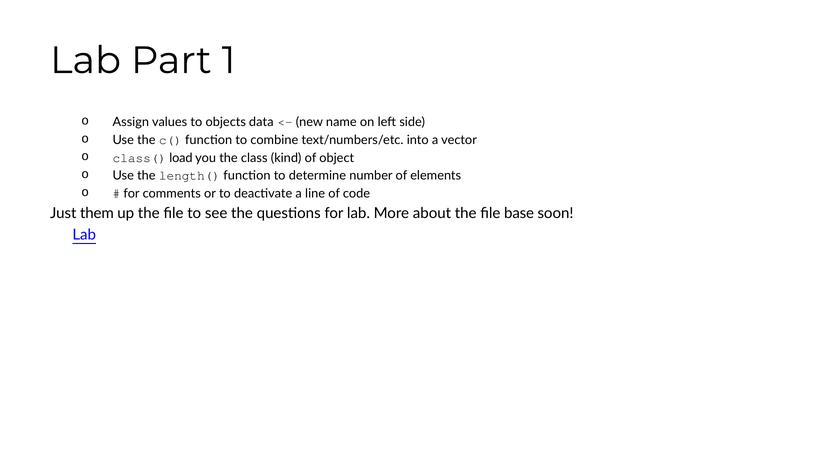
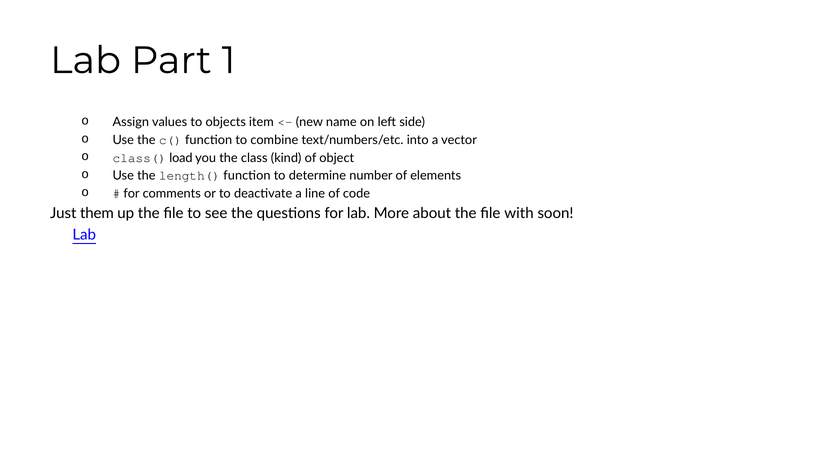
data: data -> item
base: base -> with
